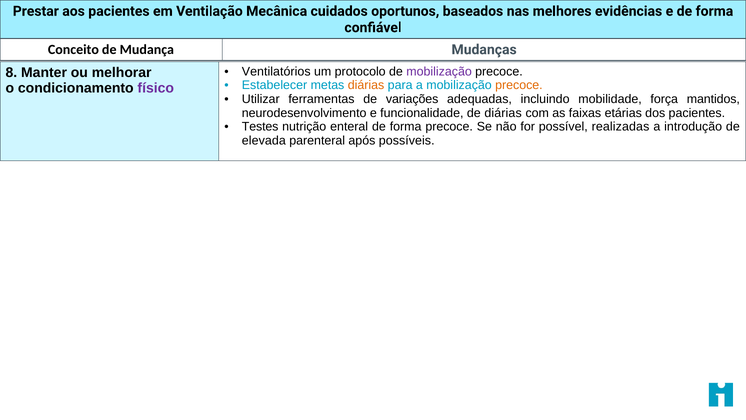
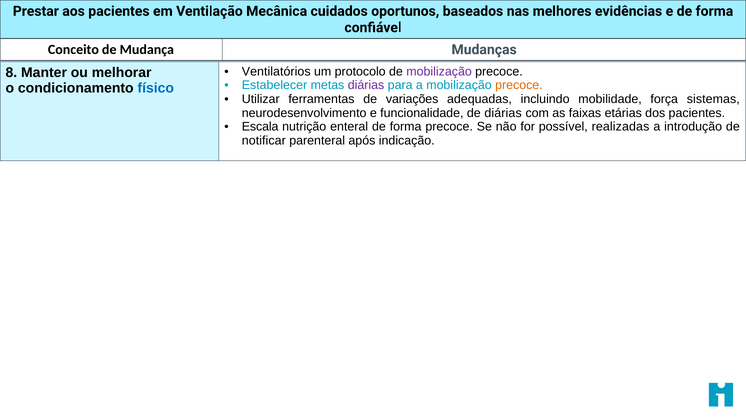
diárias at (366, 85) colour: orange -> purple
físico colour: purple -> blue
mantidos: mantidos -> sistemas
Testes: Testes -> Escala
elevada: elevada -> notificar
possíveis: possíveis -> indicação
